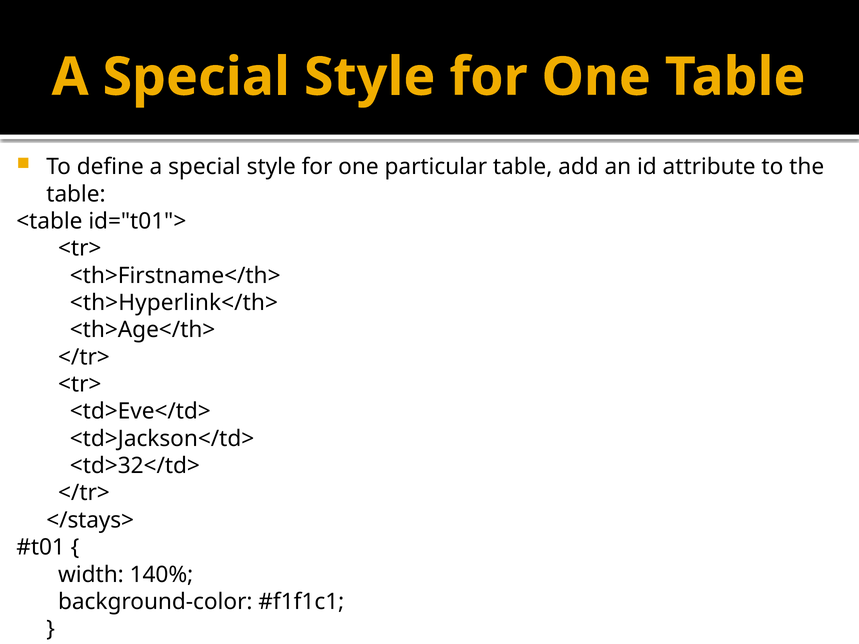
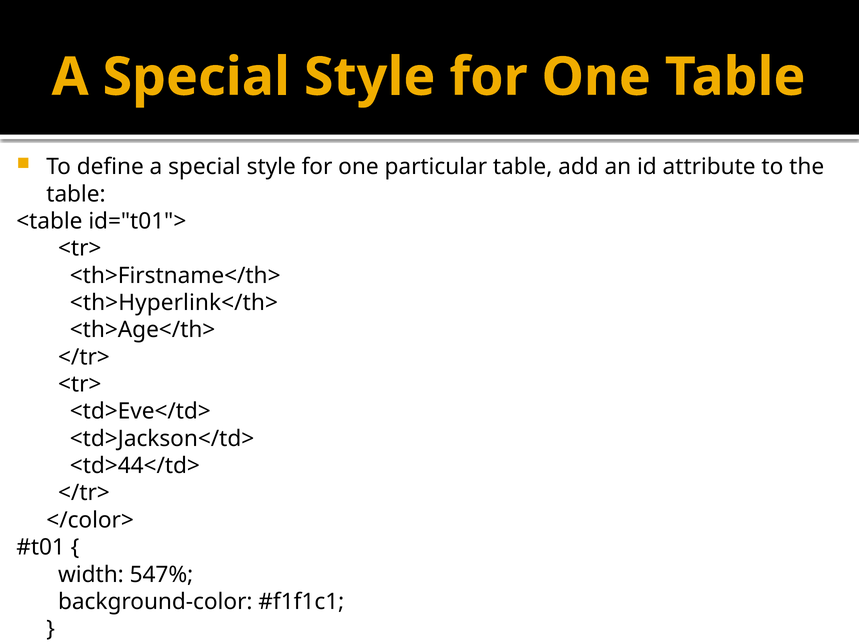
<td>32</td>: <td>32</td> -> <td>44</td>
</stays>: </stays> -> </color>
140%: 140% -> 547%
